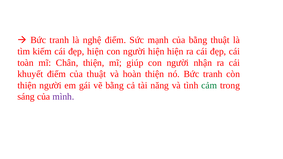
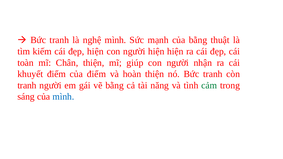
nghệ điểm: điểm -> mình
của thuật: thuật -> điểm
thiện at (27, 85): thiện -> tranh
mình at (63, 97) colour: purple -> blue
